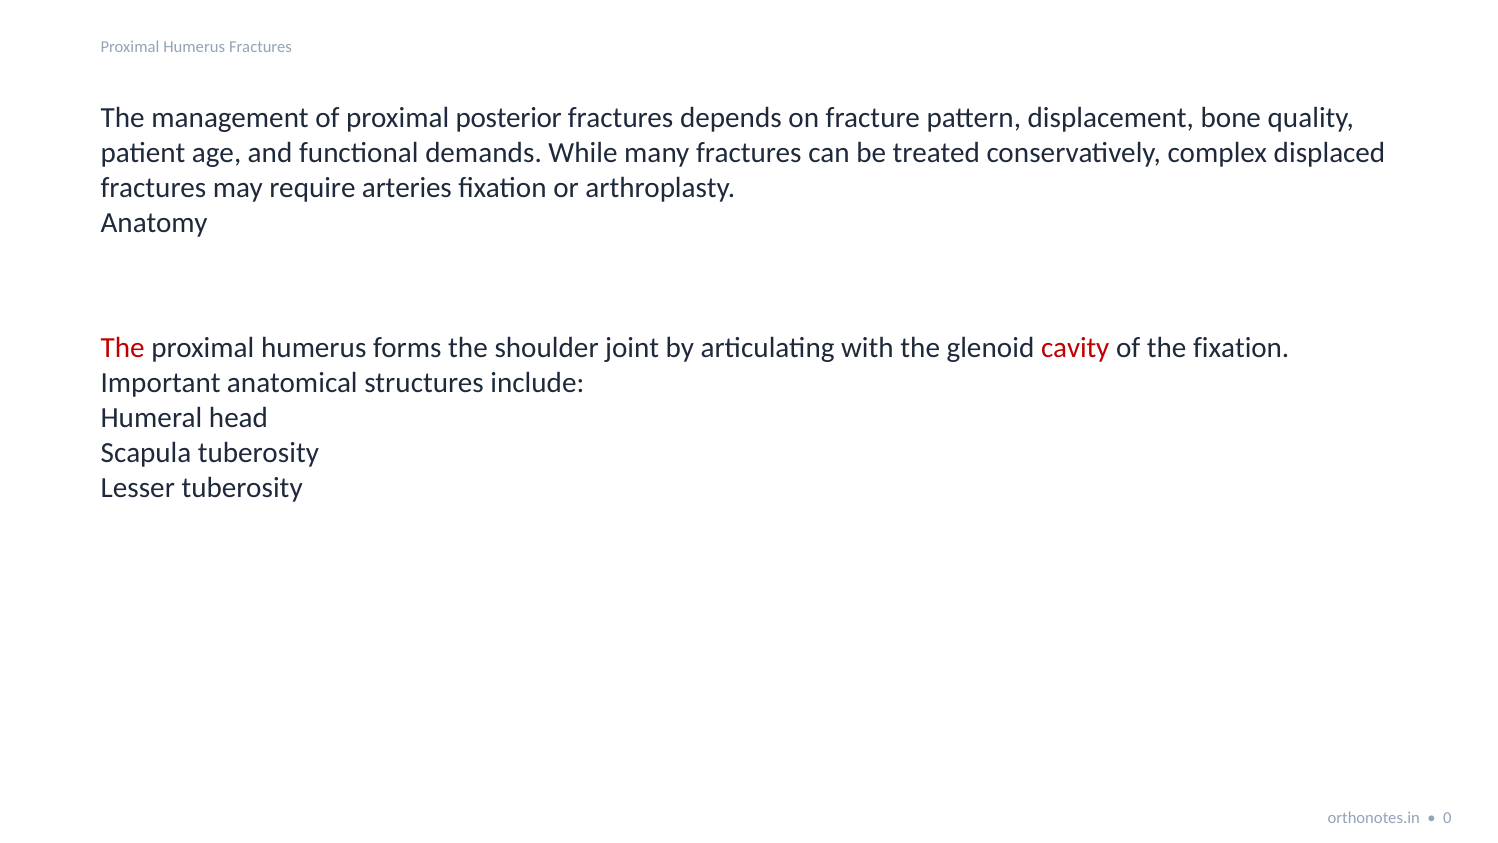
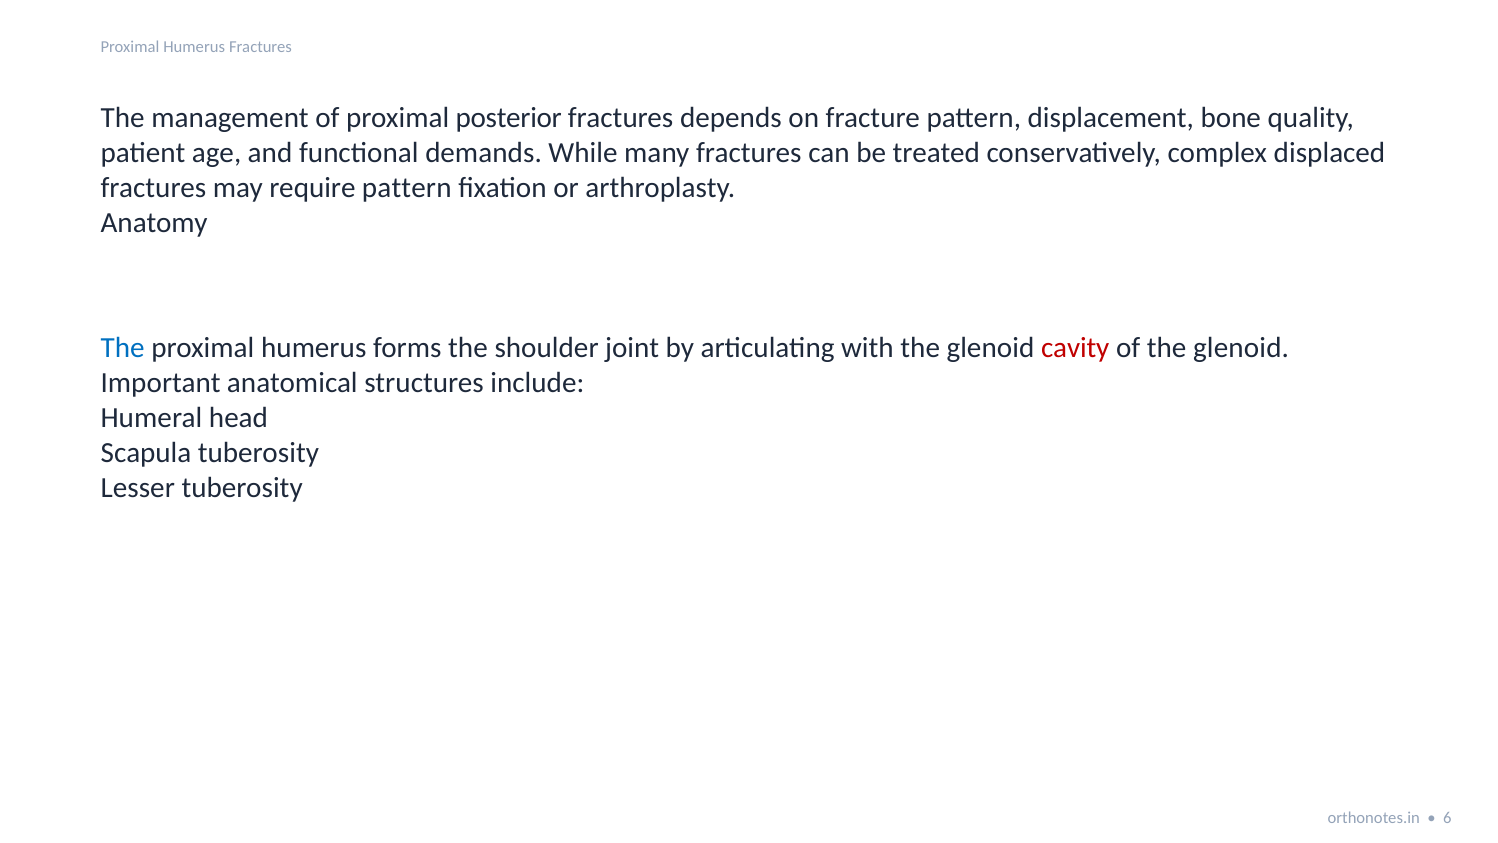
require arteries: arteries -> pattern
The at (123, 347) colour: red -> blue
of the fixation: fixation -> glenoid
0: 0 -> 6
